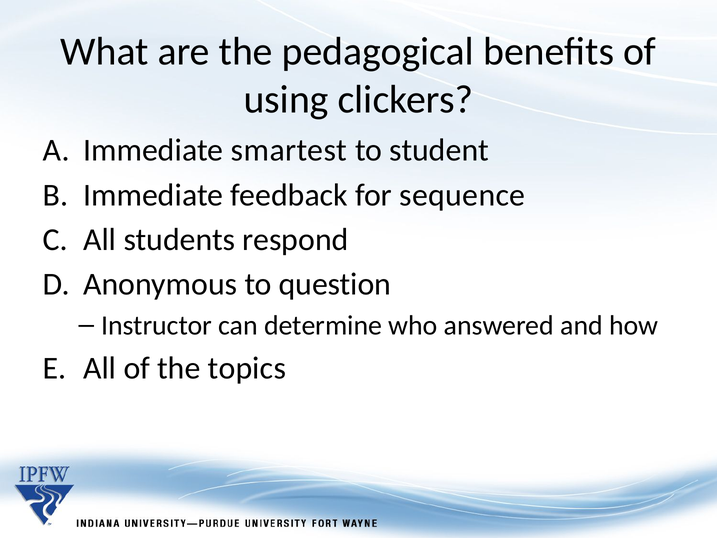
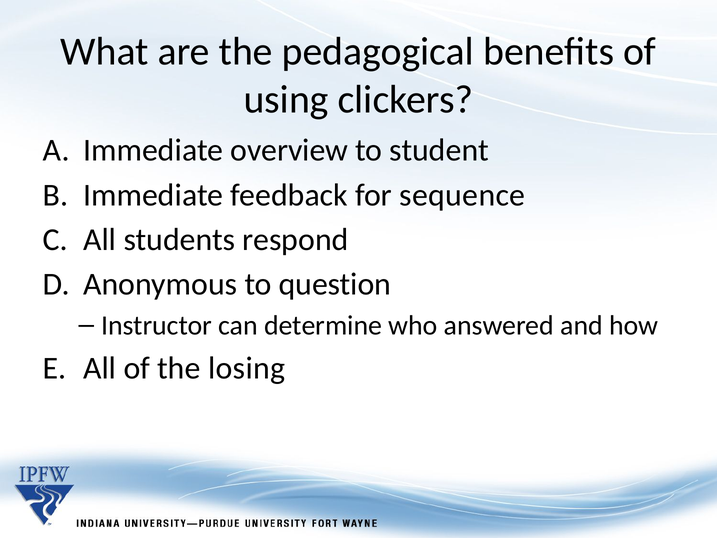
smartest: smartest -> overview
topics: topics -> losing
